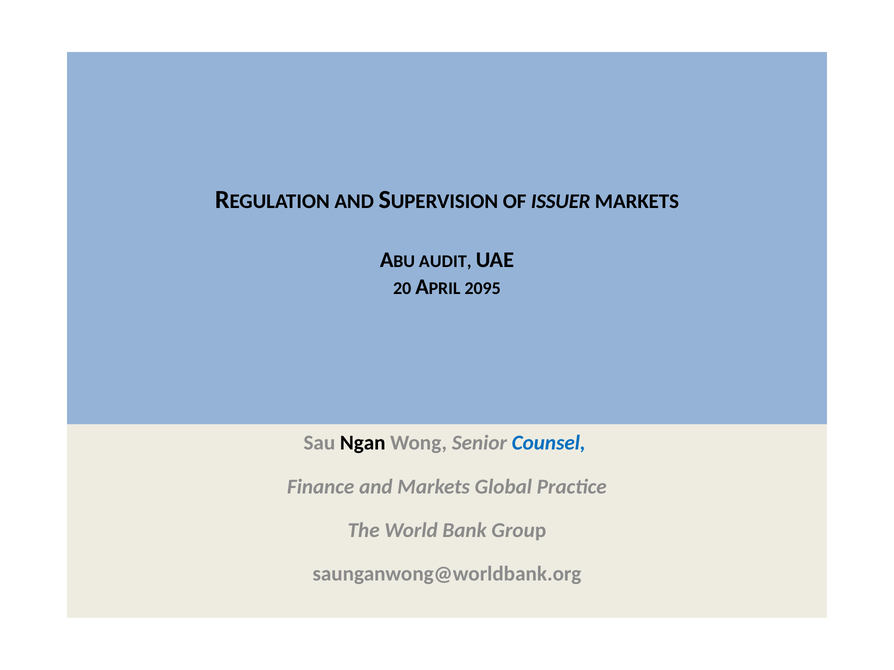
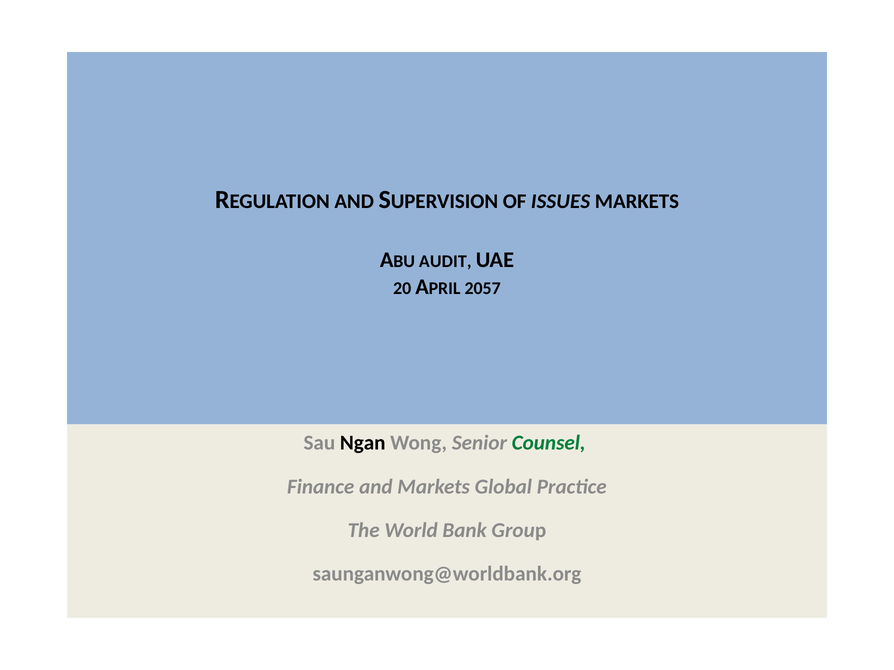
ISSUER: ISSUER -> ISSUES
2095: 2095 -> 2057
Counsel colour: blue -> green
